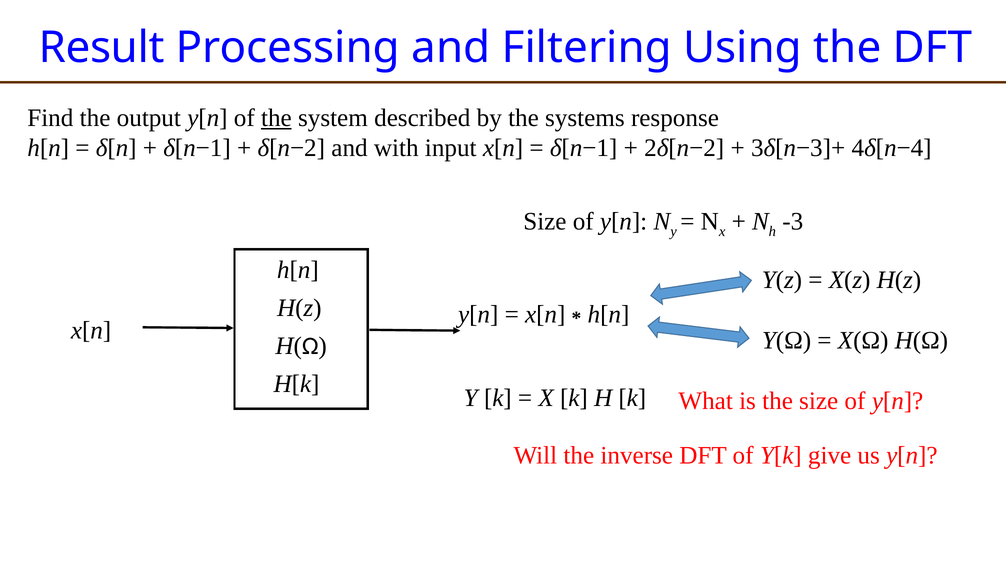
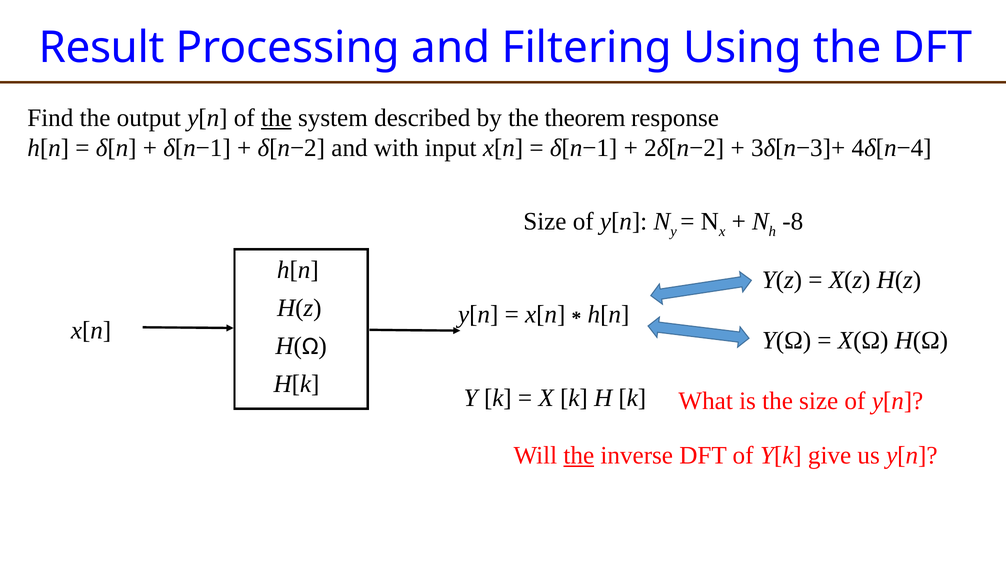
systems: systems -> theorem
-3: -3 -> -8
the at (579, 455) underline: none -> present
